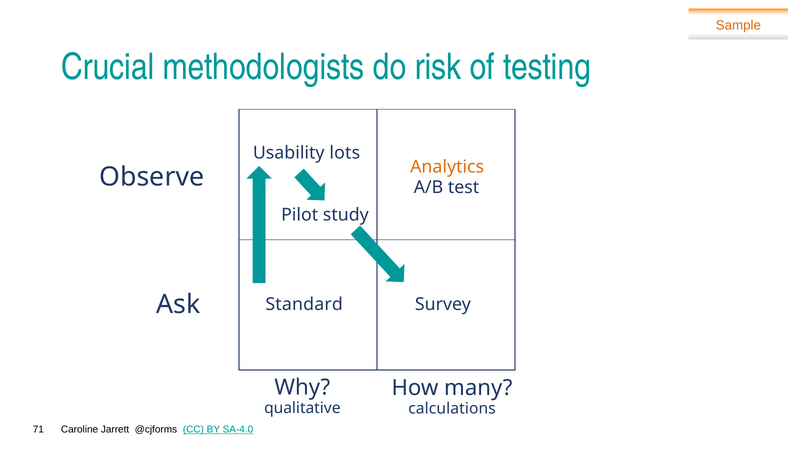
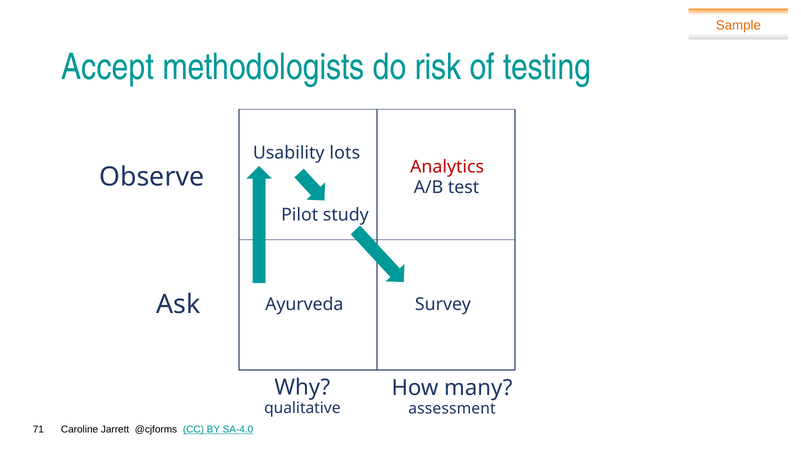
Crucial: Crucial -> Accept
Analytics colour: orange -> red
Standard: Standard -> Ayurveda
calculations: calculations -> assessment
